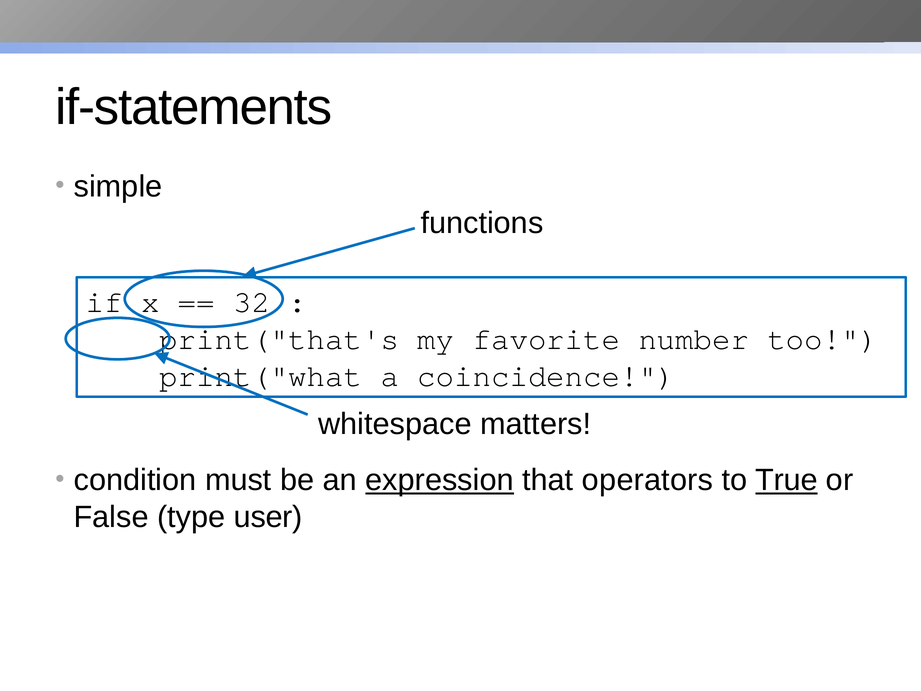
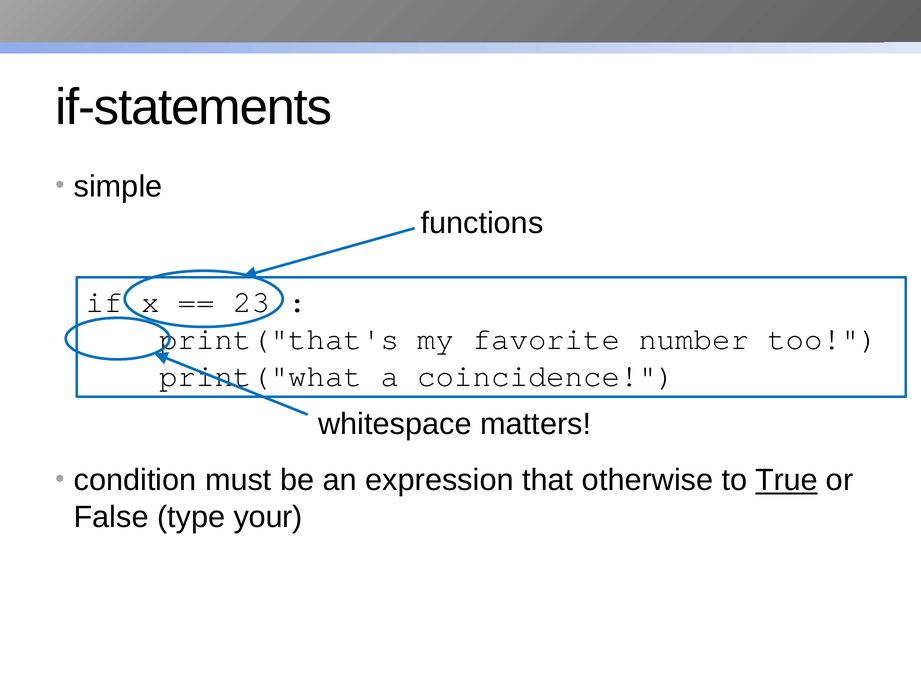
32: 32 -> 23
expression underline: present -> none
operators: operators -> otherwise
user: user -> your
